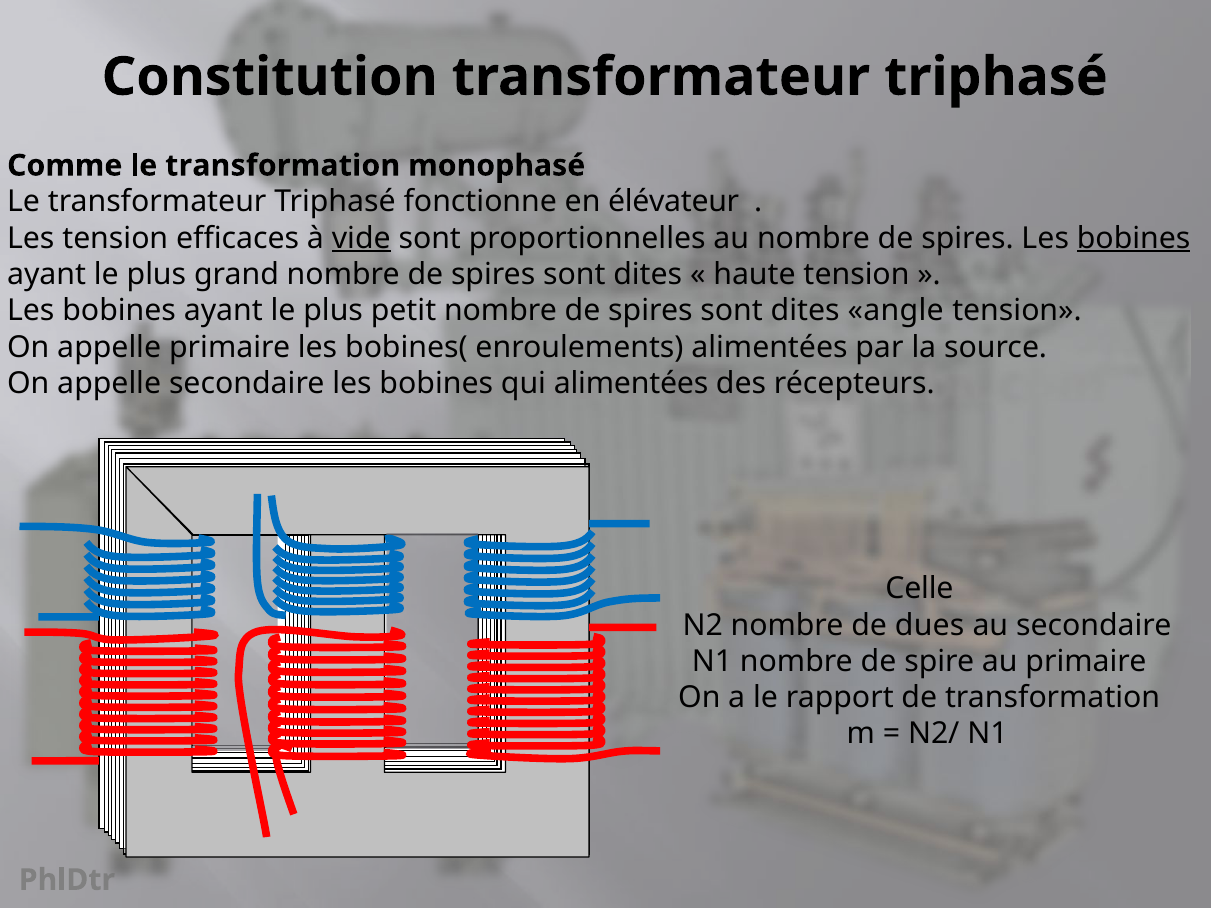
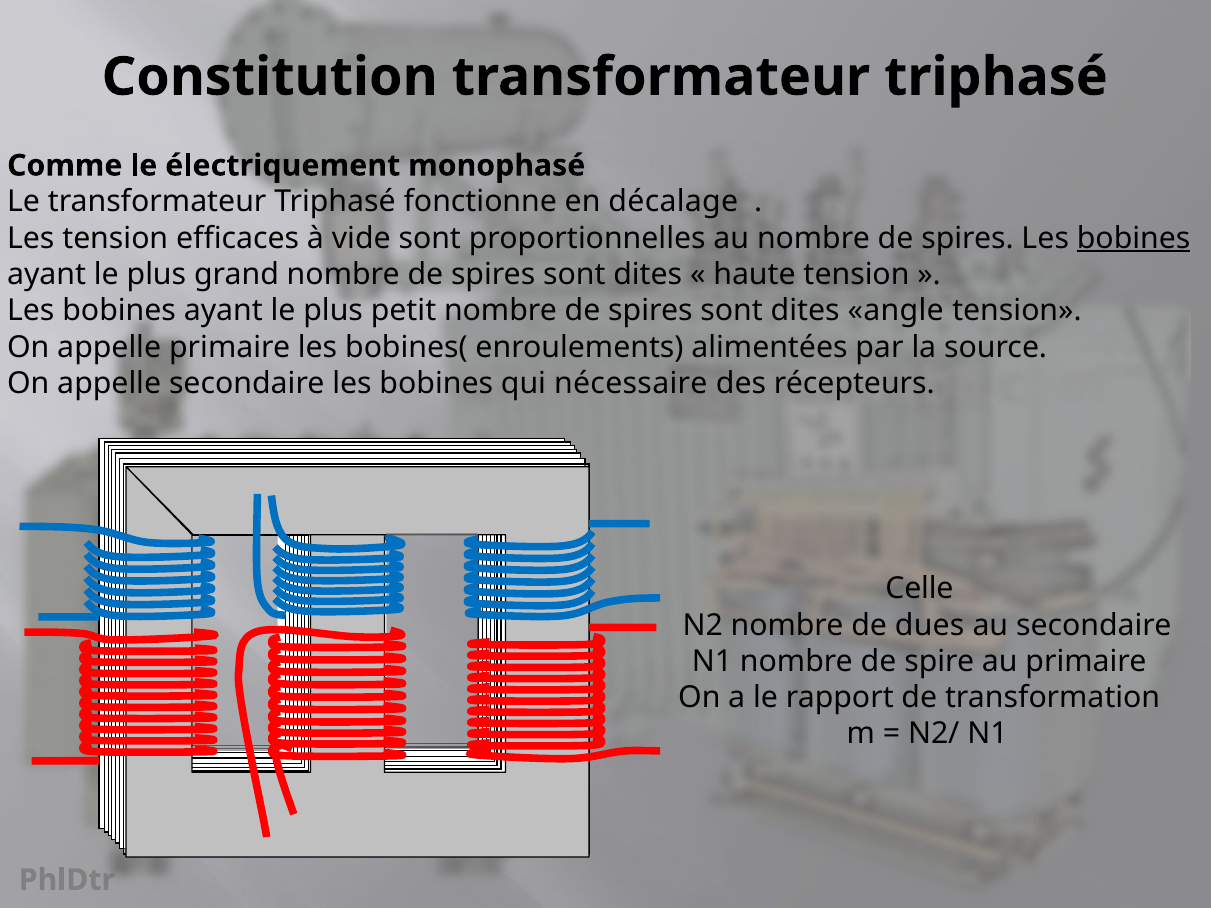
le transformation: transformation -> électriquement
élévateur: élévateur -> décalage
vide underline: present -> none
qui alimentées: alimentées -> nécessaire
